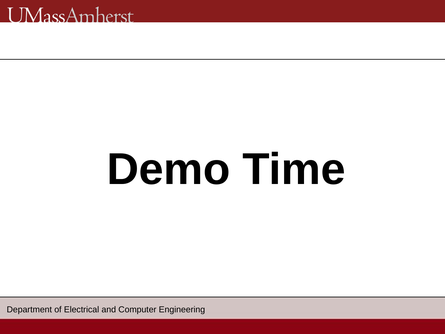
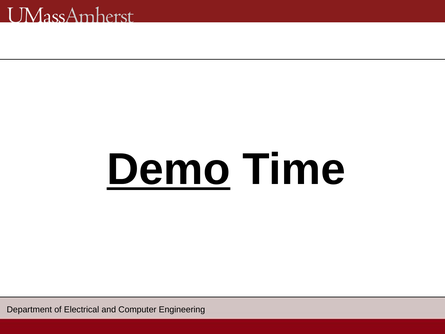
Demo underline: none -> present
